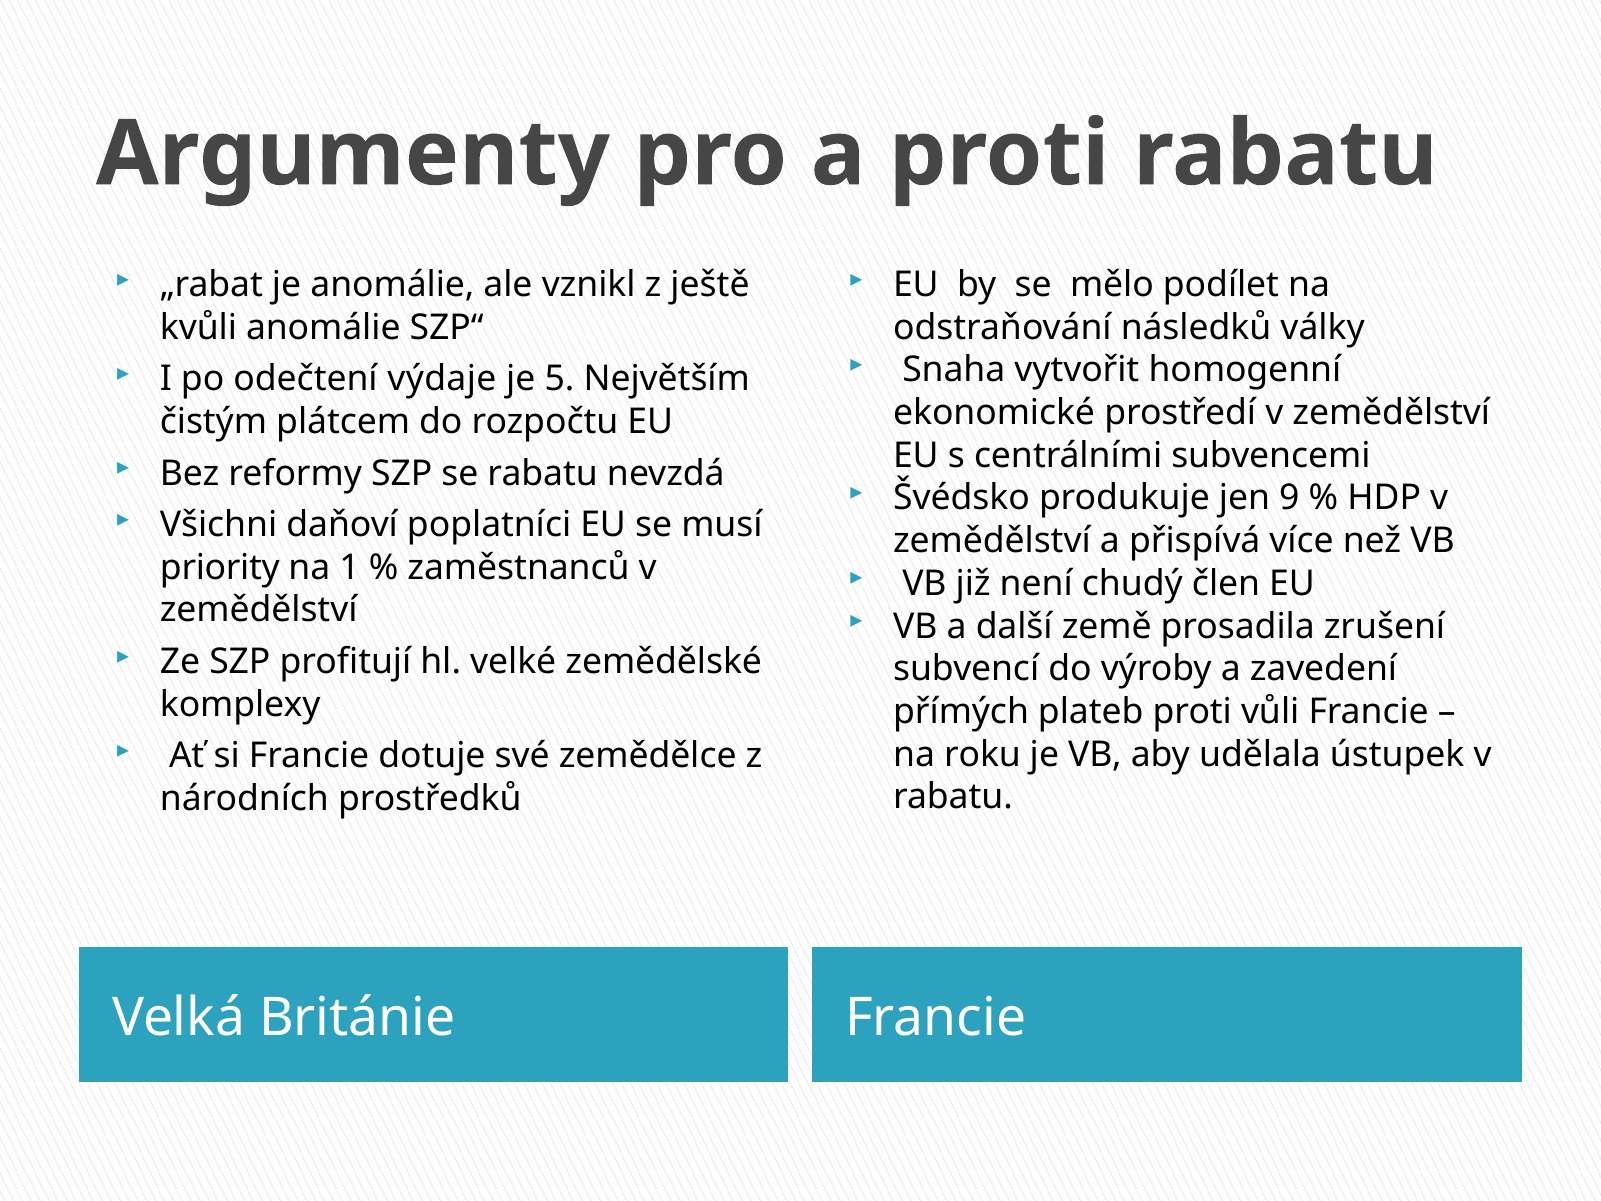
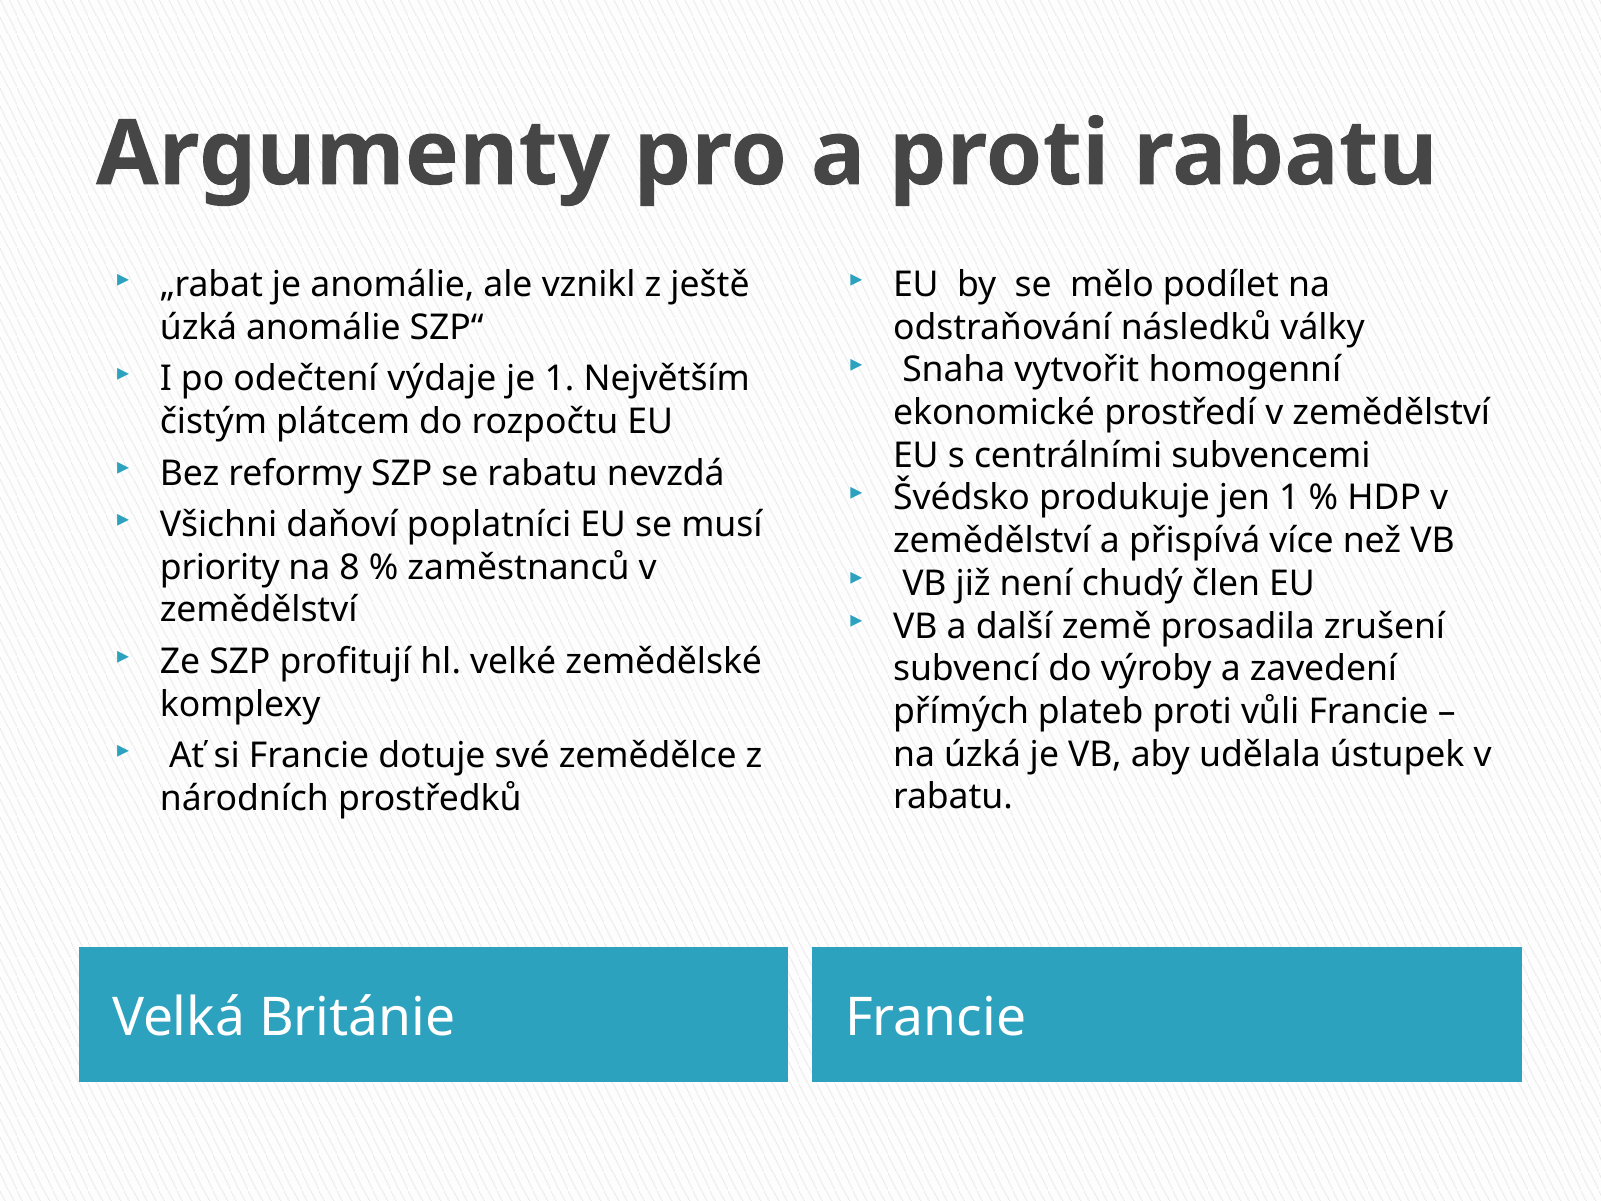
kvůli at (198, 327): kvůli -> úzká
je 5: 5 -> 1
jen 9: 9 -> 1
1: 1 -> 8
na roku: roku -> úzká
